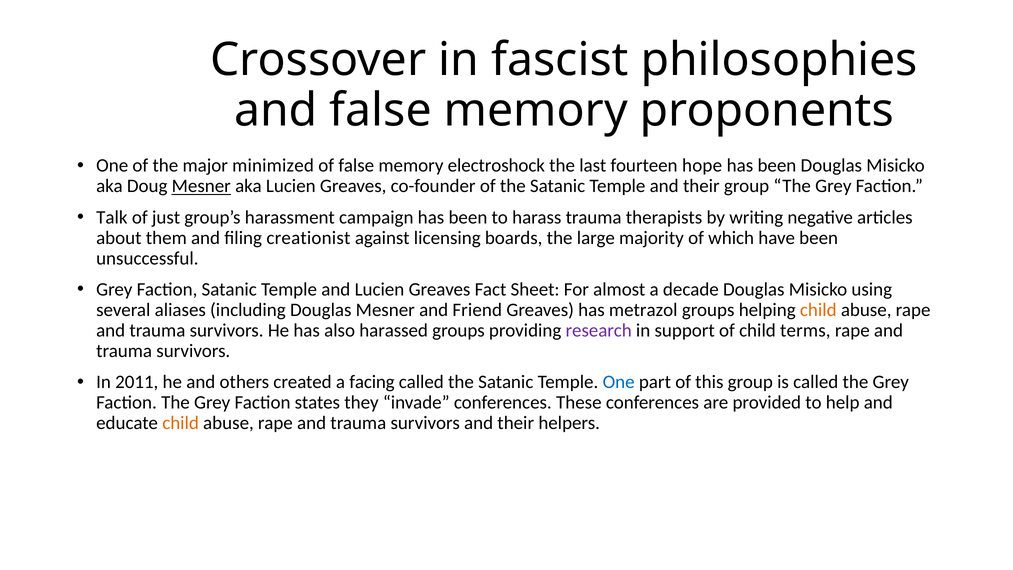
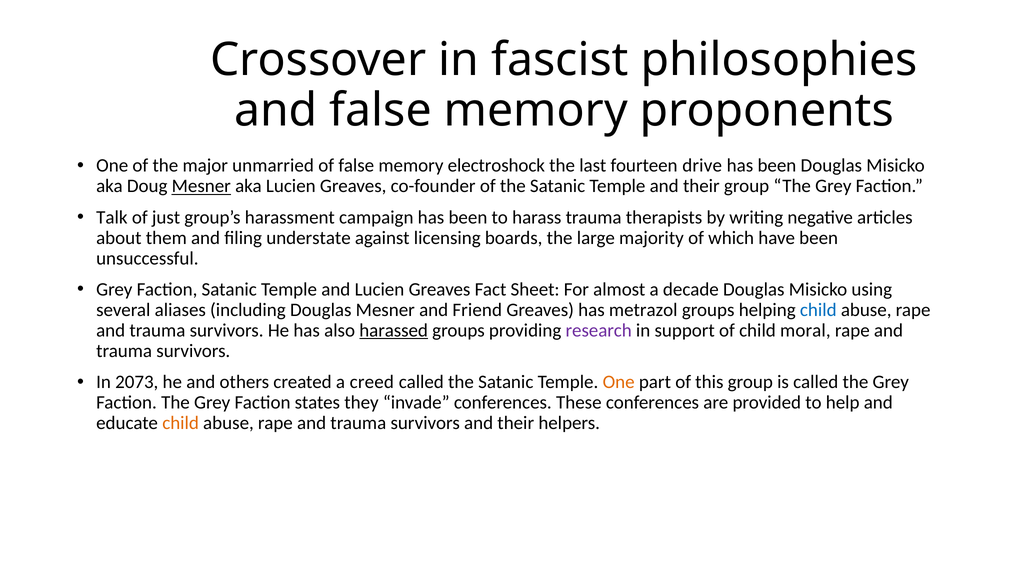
minimized: minimized -> unmarried
hope: hope -> drive
creationist: creationist -> understate
child at (818, 310) colour: orange -> blue
harassed underline: none -> present
terms: terms -> moral
2011: 2011 -> 2073
facing: facing -> creed
One at (619, 382) colour: blue -> orange
